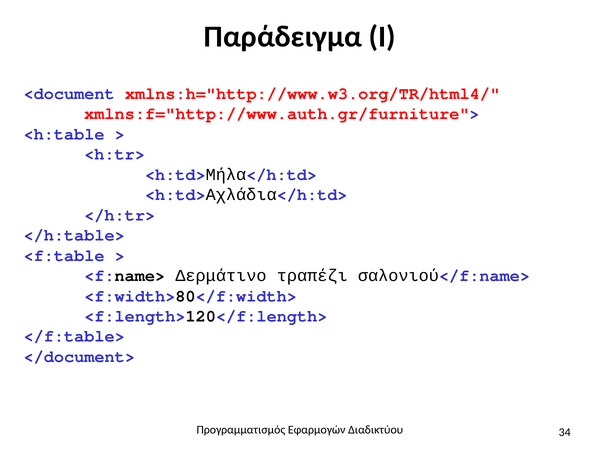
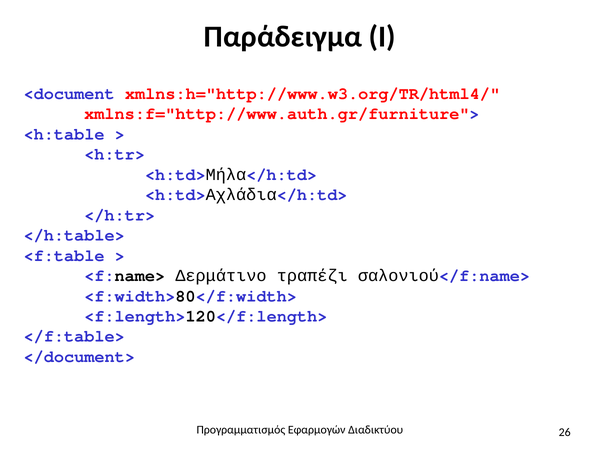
34: 34 -> 26
